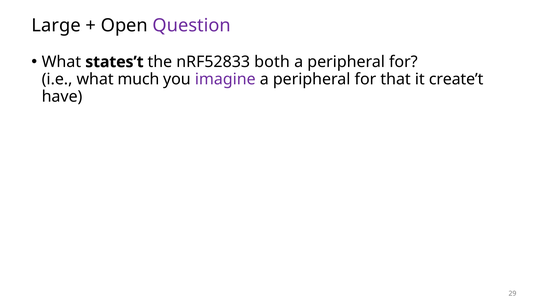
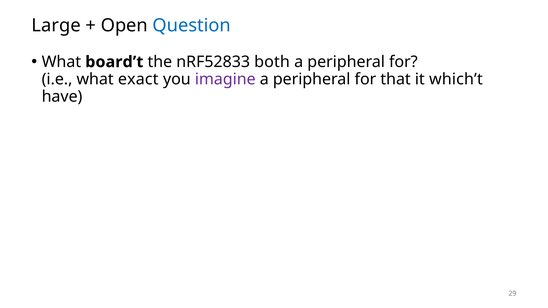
Question colour: purple -> blue
states’t: states’t -> board’t
much: much -> exact
create’t: create’t -> which’t
